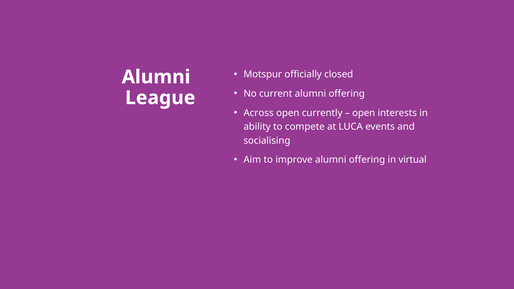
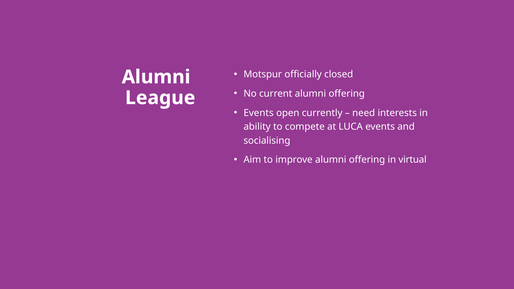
Across at (259, 113): Across -> Events
open at (364, 113): open -> need
